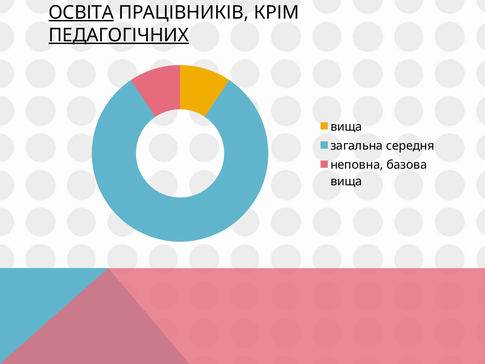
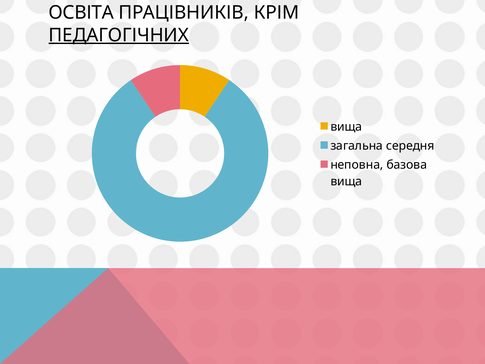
ОСВІТА underline: present -> none
